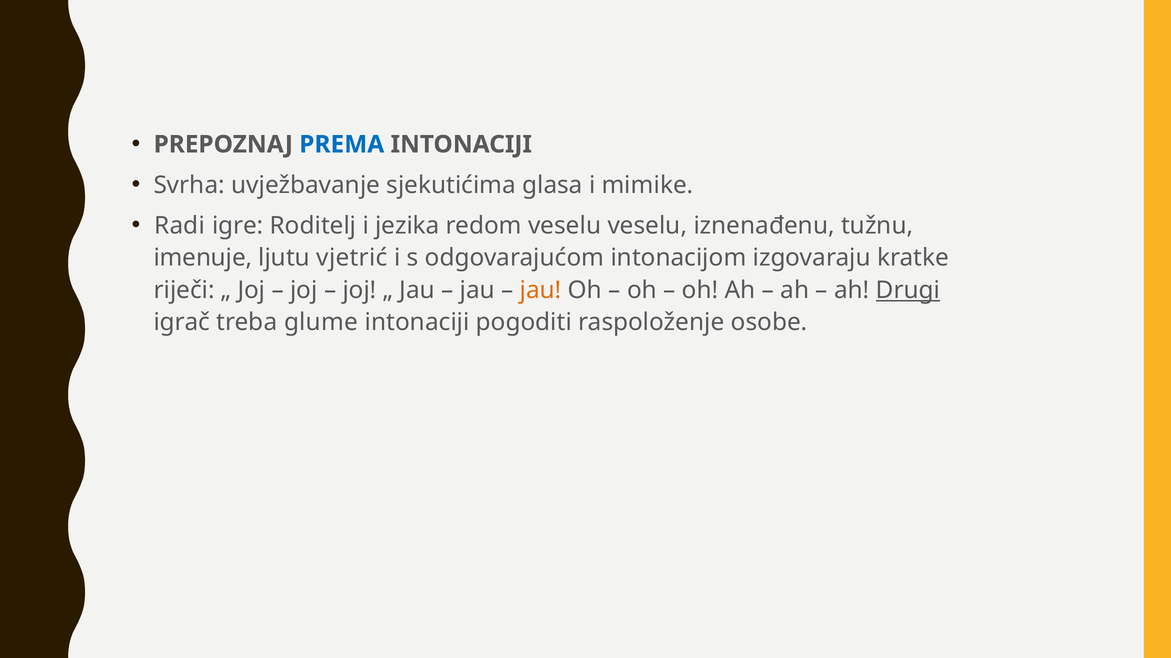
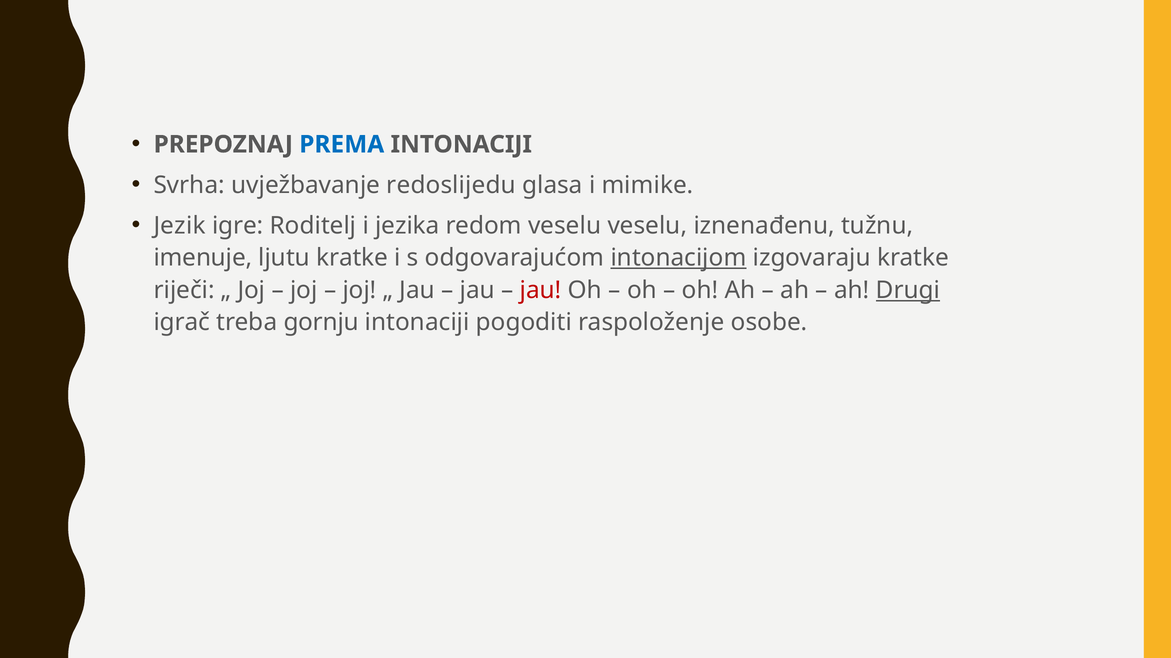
sjekutićima: sjekutićima -> redoslijedu
Radi: Radi -> Jezik
ljutu vjetrić: vjetrić -> kratke
intonacijom underline: none -> present
jau at (541, 290) colour: orange -> red
glume: glume -> gornju
